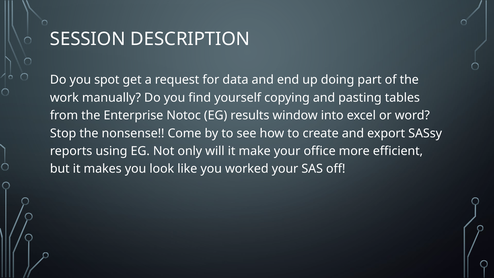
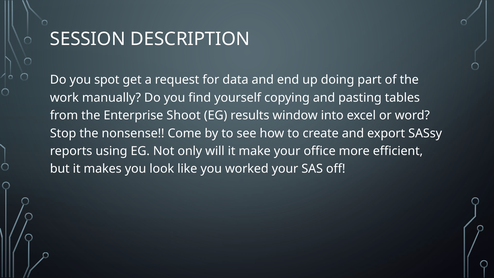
Notoc: Notoc -> Shoot
